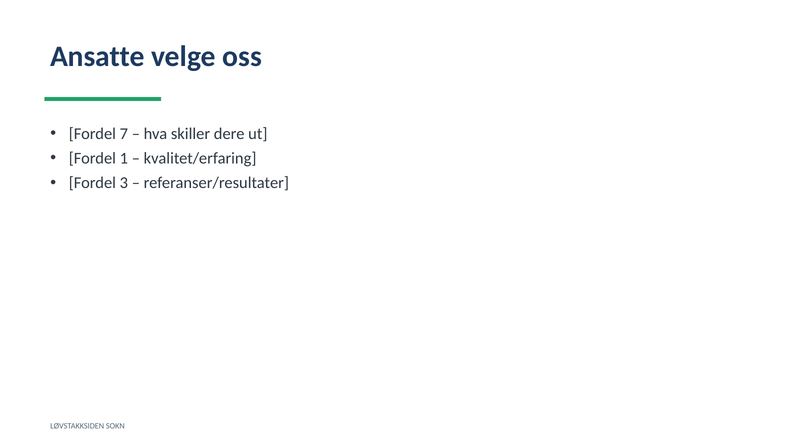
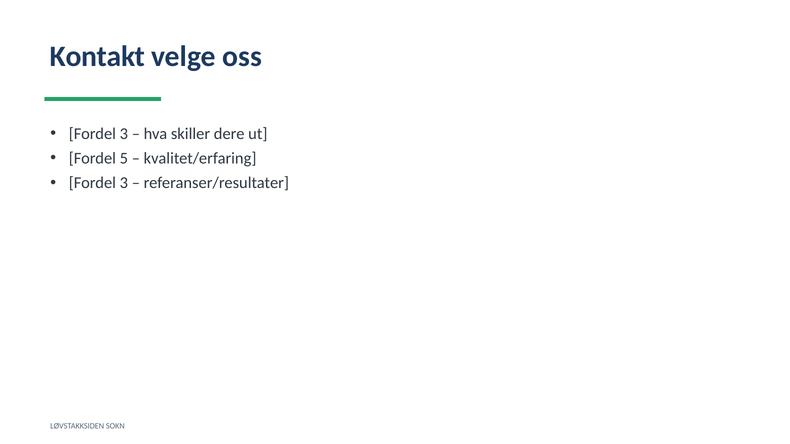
Ansatte: Ansatte -> Kontakt
7 at (124, 134): 7 -> 3
1: 1 -> 5
